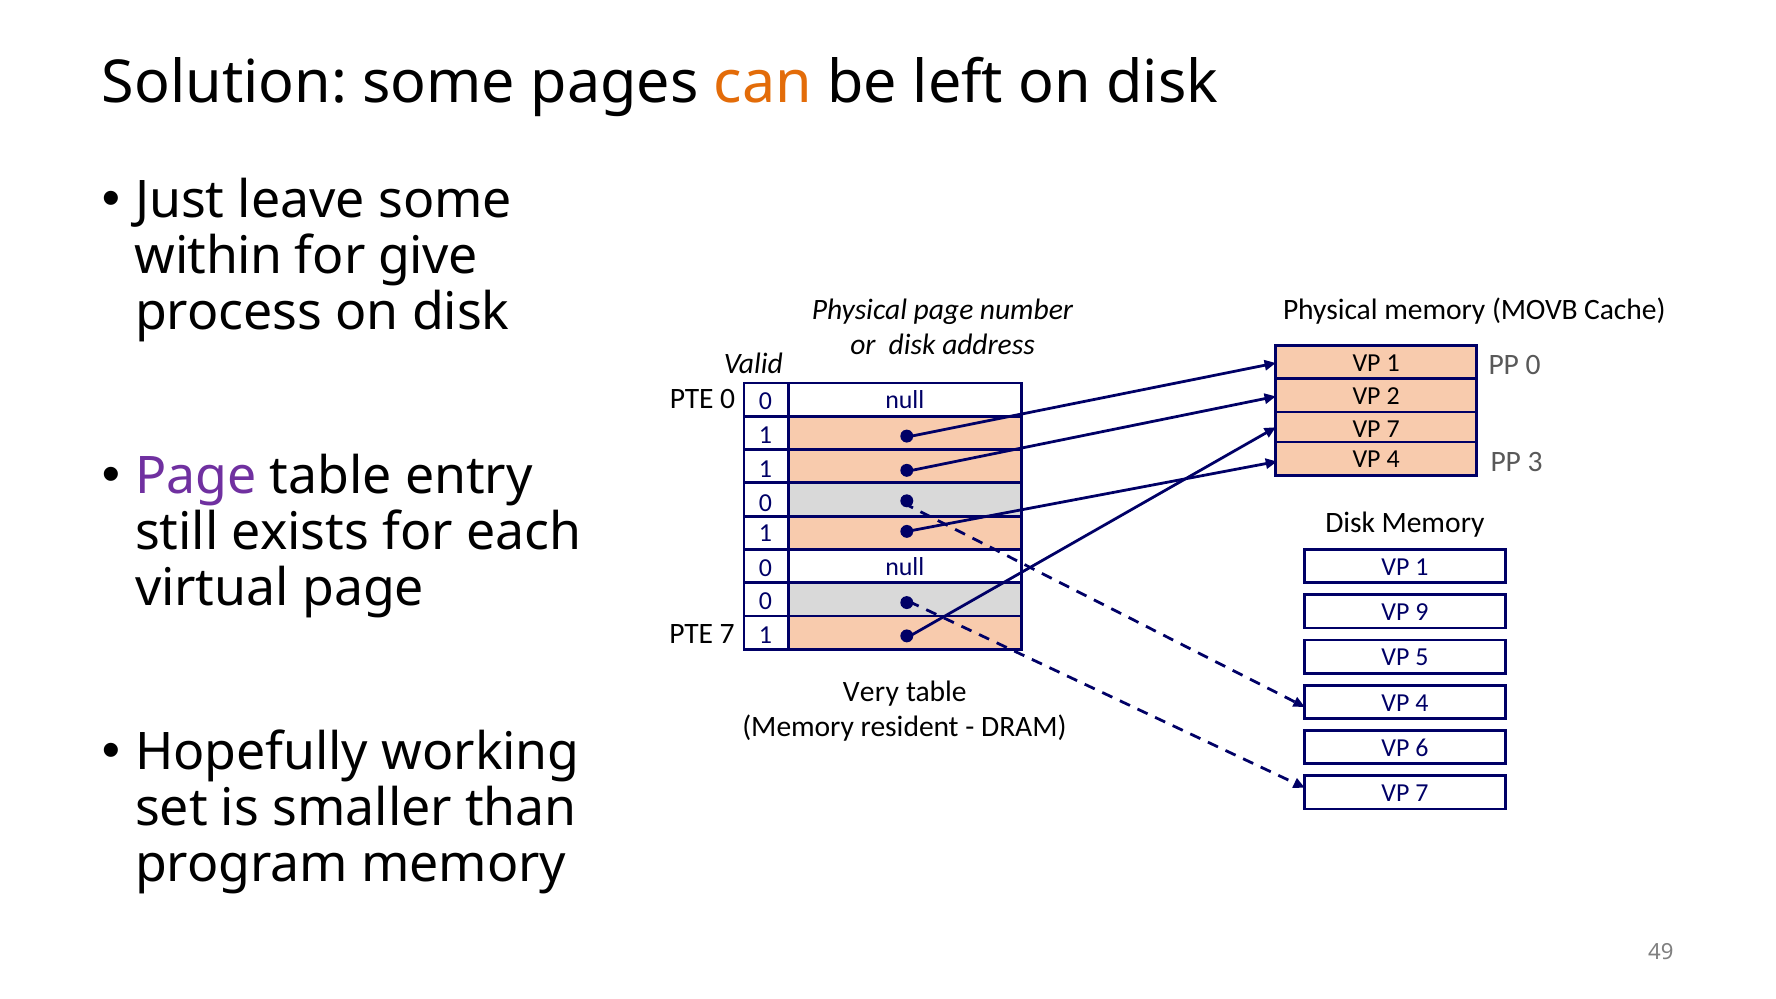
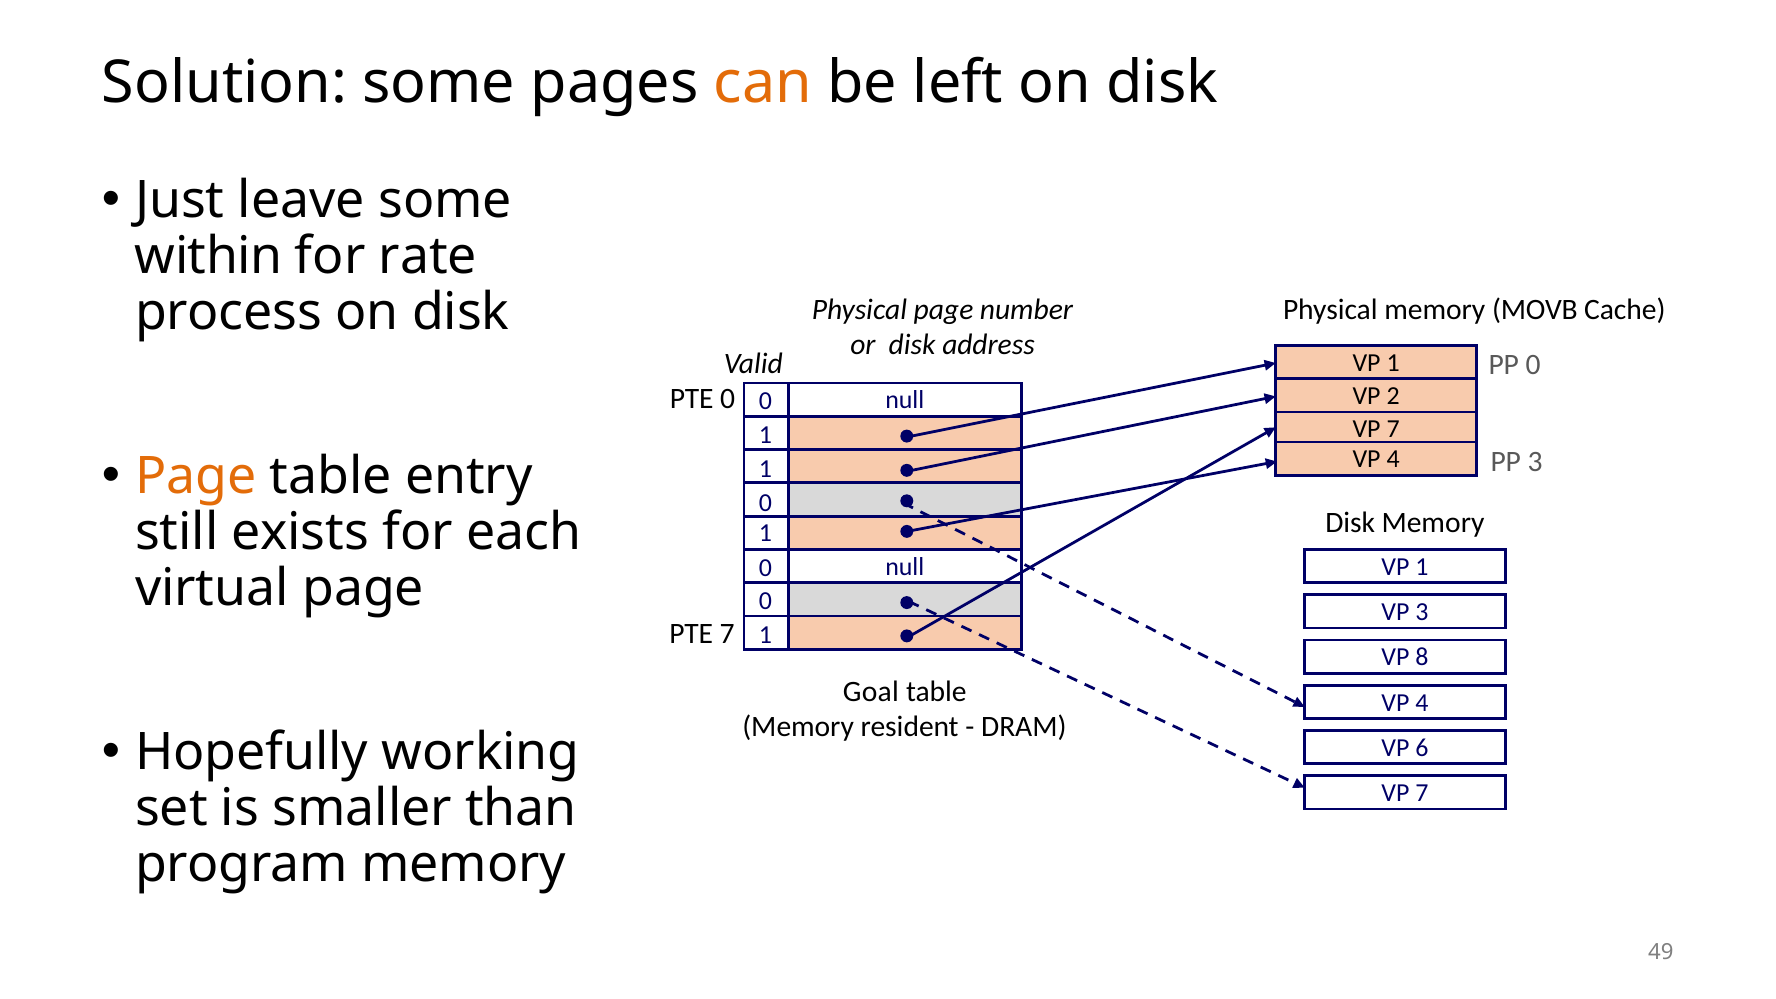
give: give -> rate
Page at (196, 476) colour: purple -> orange
VP 9: 9 -> 3
5: 5 -> 8
Very: Very -> Goal
